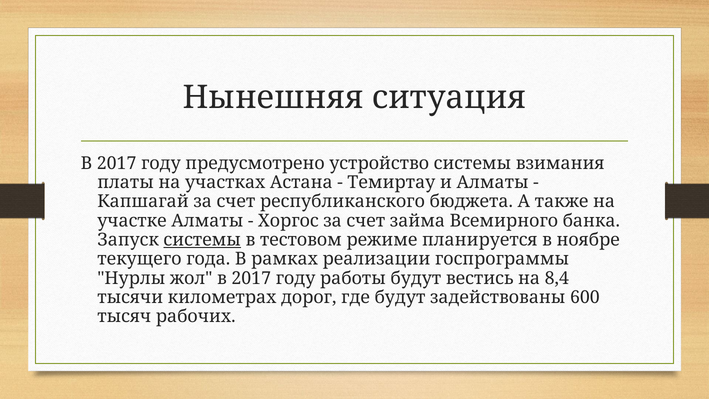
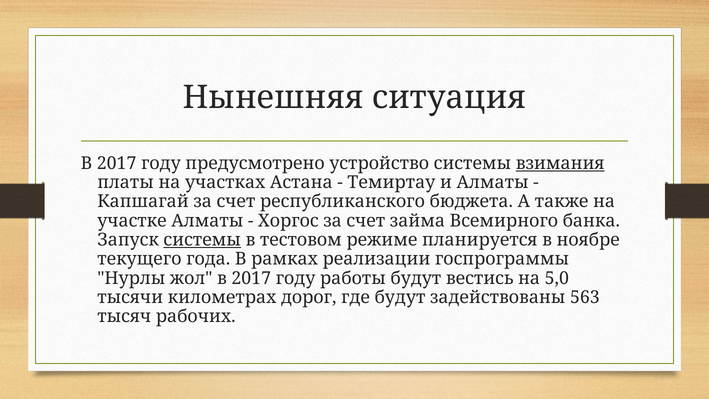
взимания underline: none -> present
8,4: 8,4 -> 5,0
600: 600 -> 563
